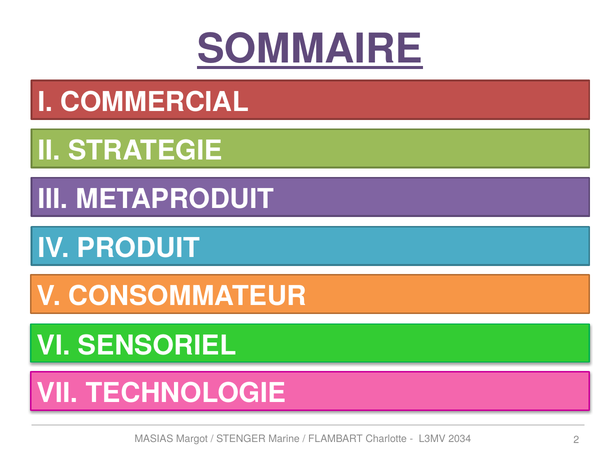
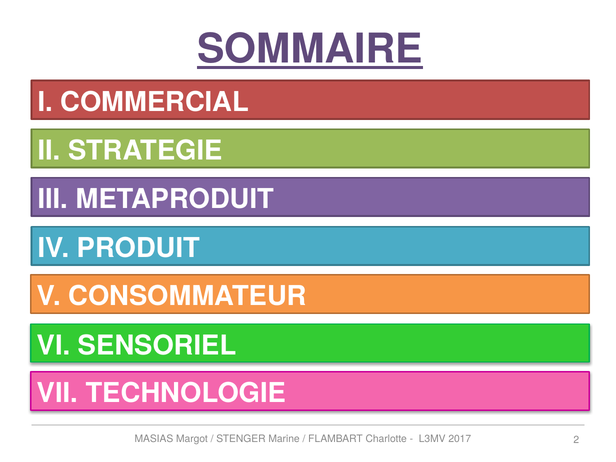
2034: 2034 -> 2017
